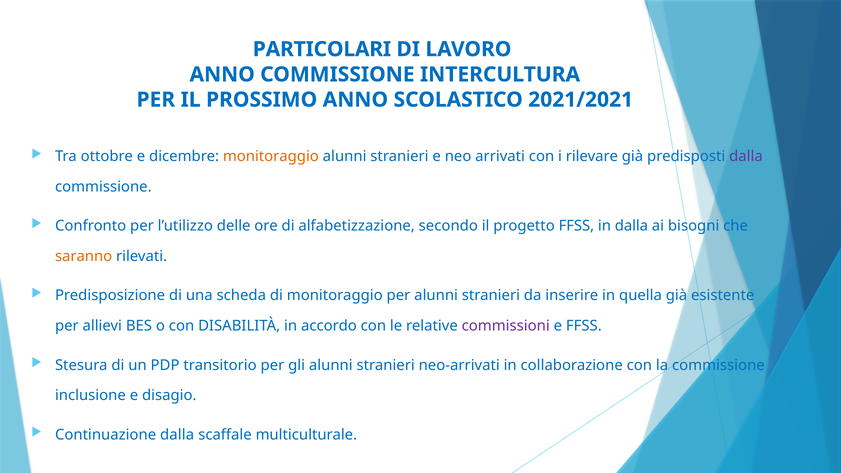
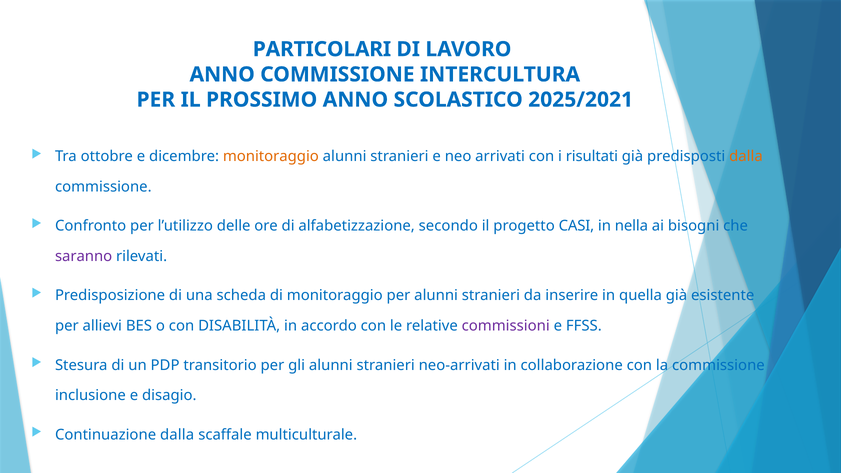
2021/2021: 2021/2021 -> 2025/2021
rilevare: rilevare -> risultati
dalla at (746, 156) colour: purple -> orange
progetto FFSS: FFSS -> CASI
in dalla: dalla -> nella
saranno colour: orange -> purple
